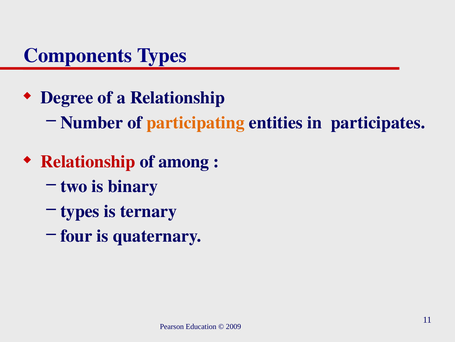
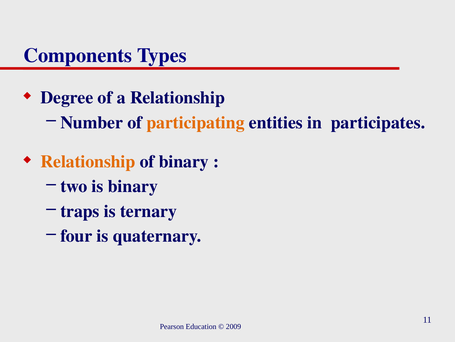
Relationship at (88, 161) colour: red -> orange
of among: among -> binary
types at (80, 211): types -> traps
